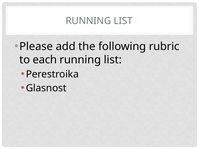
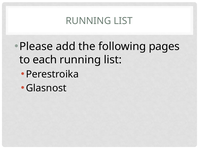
rubric: rubric -> pages
